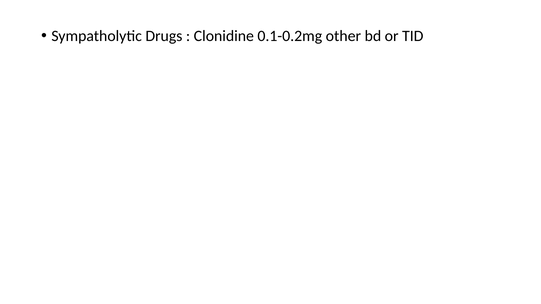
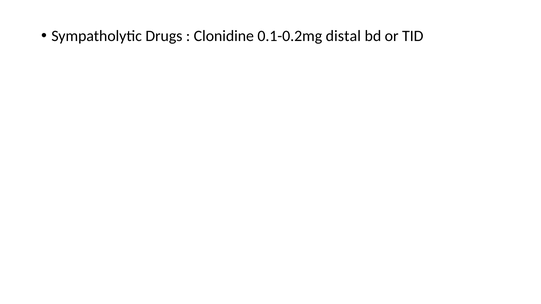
other: other -> distal
